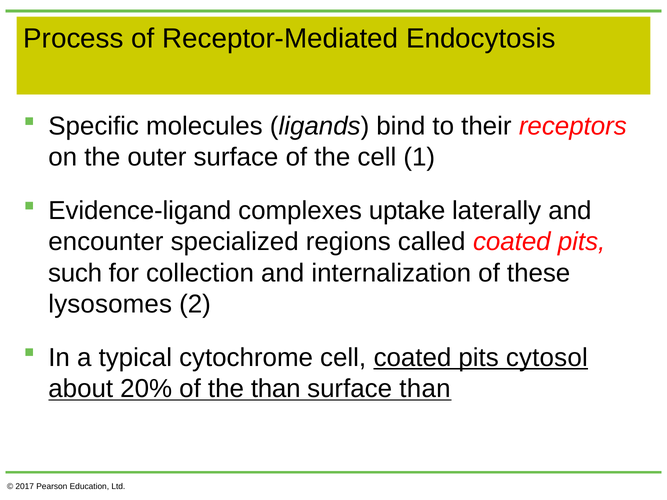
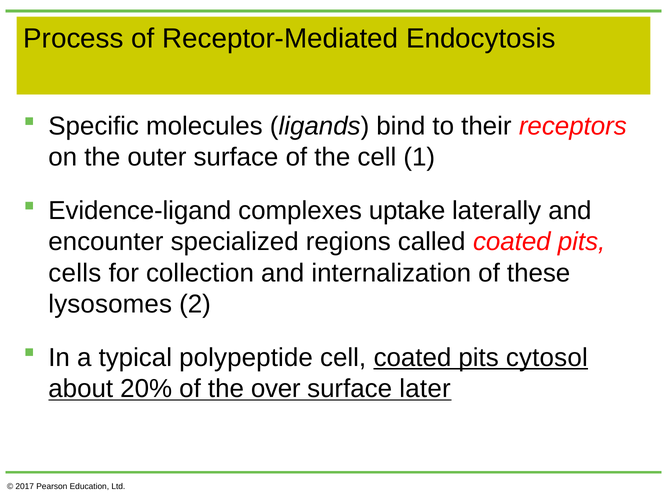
such: such -> cells
cytochrome: cytochrome -> polypeptide
the than: than -> over
surface than: than -> later
